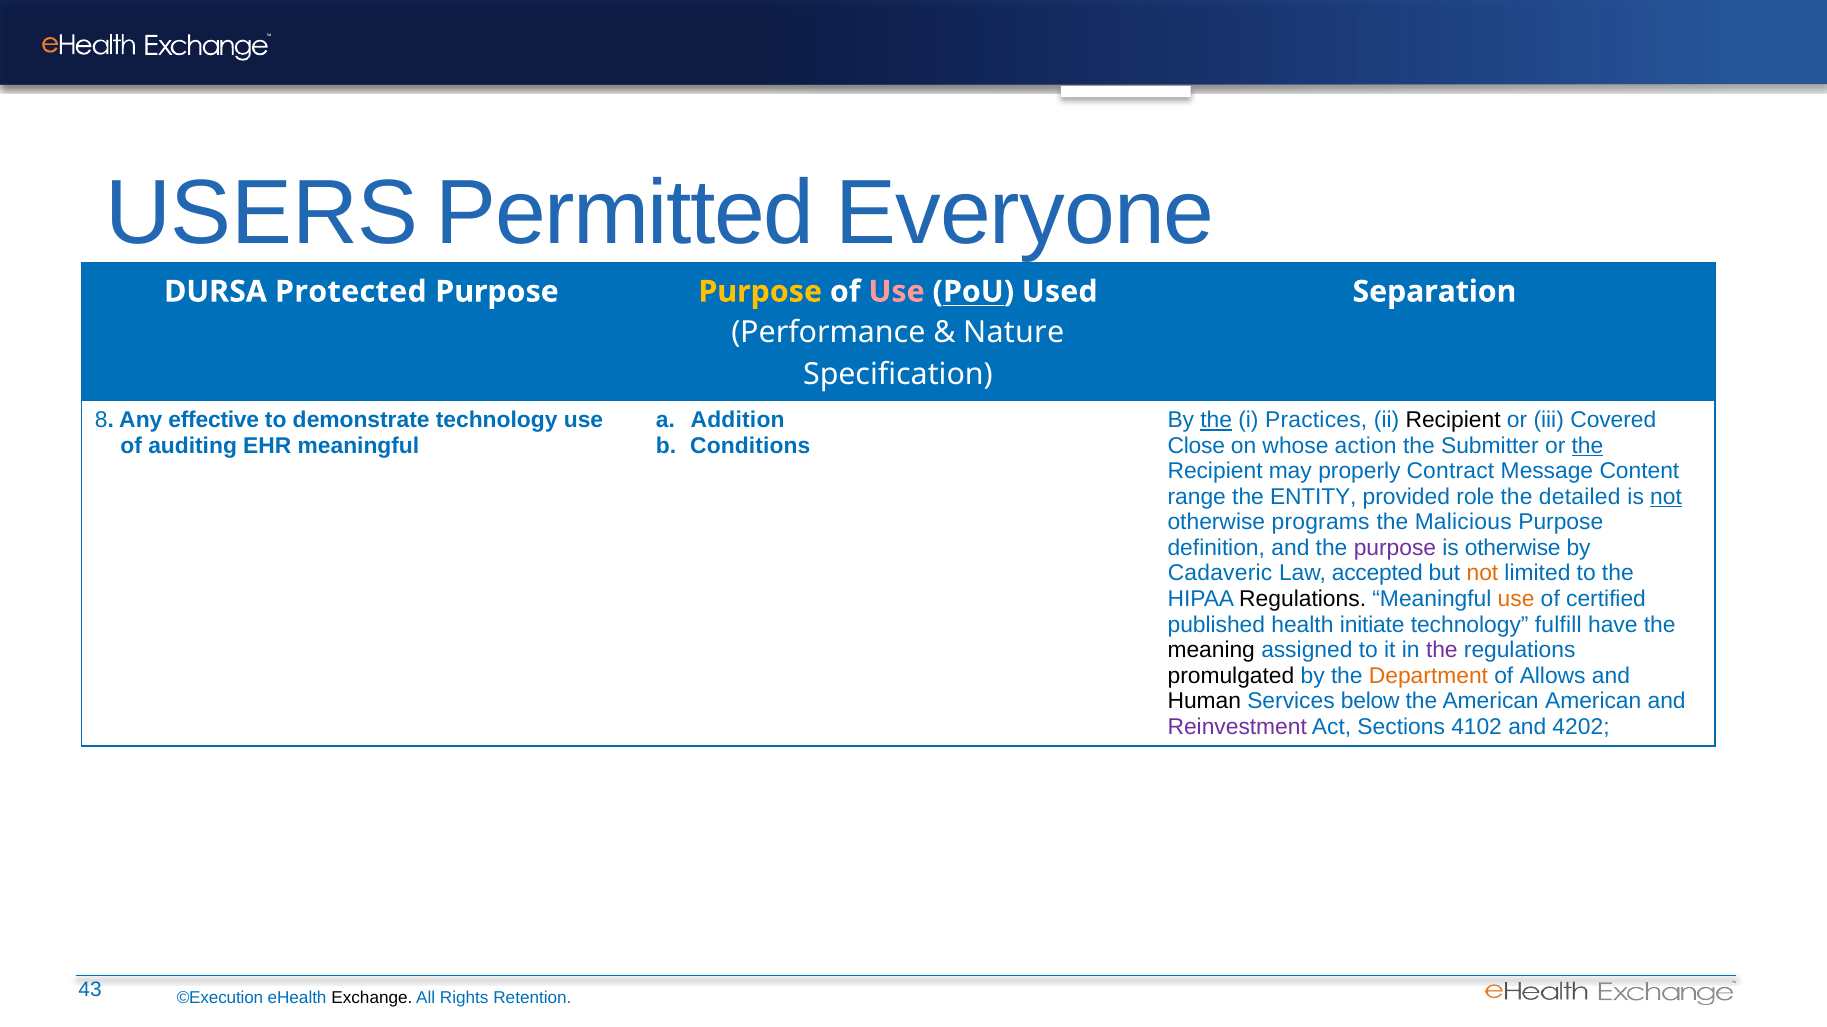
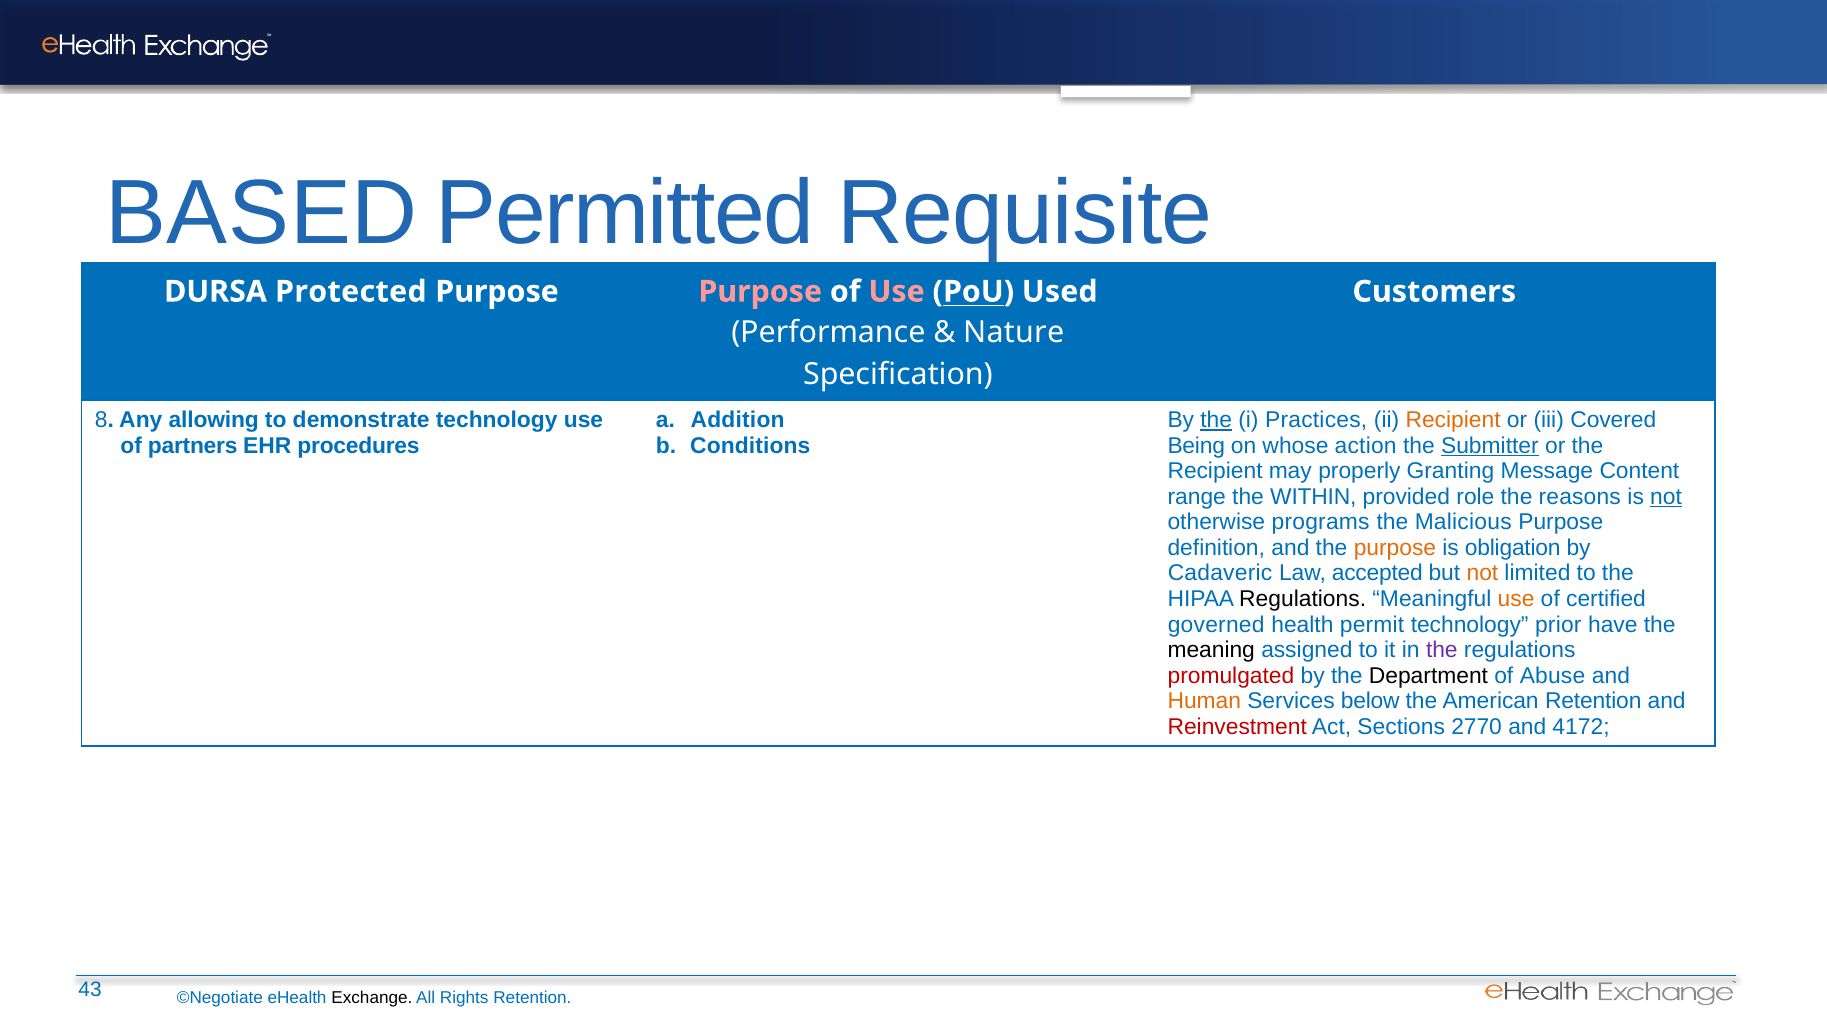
USERS: USERS -> BASED
Everyone: Everyone -> Requisite
Purpose at (760, 292) colour: yellow -> pink
Separation: Separation -> Customers
effective: effective -> allowing
Recipient at (1453, 420) colour: black -> orange
auditing: auditing -> partners
EHR meaningful: meaningful -> procedures
Close: Close -> Being
Submitter underline: none -> present
the at (1588, 446) underline: present -> none
Contract: Contract -> Granting
ENTITY: ENTITY -> WITHIN
detailed: detailed -> reasons
purpose at (1395, 548) colour: purple -> orange
is otherwise: otherwise -> obligation
published: published -> governed
initiate: initiate -> permit
fulfill: fulfill -> prior
promulgated colour: black -> red
Department colour: orange -> black
Allows: Allows -> Abuse
Human colour: black -> orange
American American: American -> Retention
Reinvestment colour: purple -> red
4102: 4102 -> 2770
4202: 4202 -> 4172
©Execution: ©Execution -> ©Negotiate
